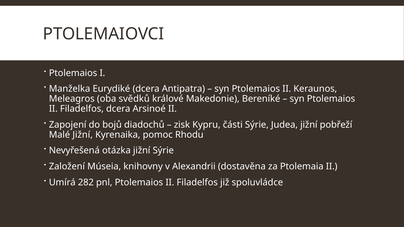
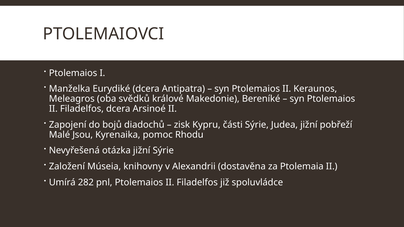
Malé Jižní: Jižní -> Jsou
